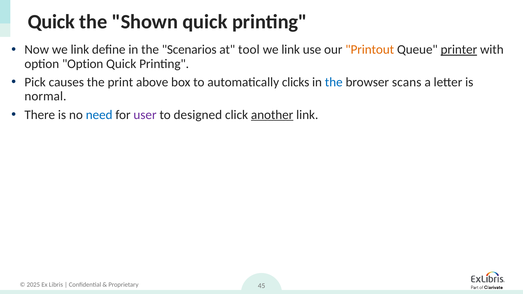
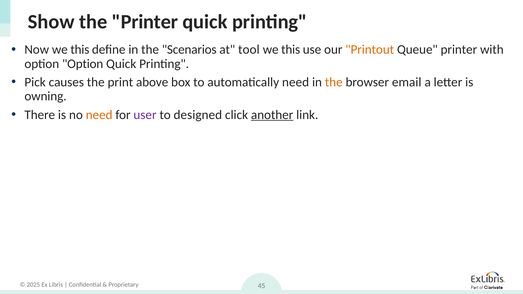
Quick at (51, 22): Quick -> Show
the Shown: Shown -> Printer
Now we link: link -> this
link at (291, 50): link -> this
printer at (459, 50) underline: present -> none
automatically clicks: clicks -> need
the at (334, 82) colour: blue -> orange
scans: scans -> email
normal: normal -> owning
need at (99, 115) colour: blue -> orange
